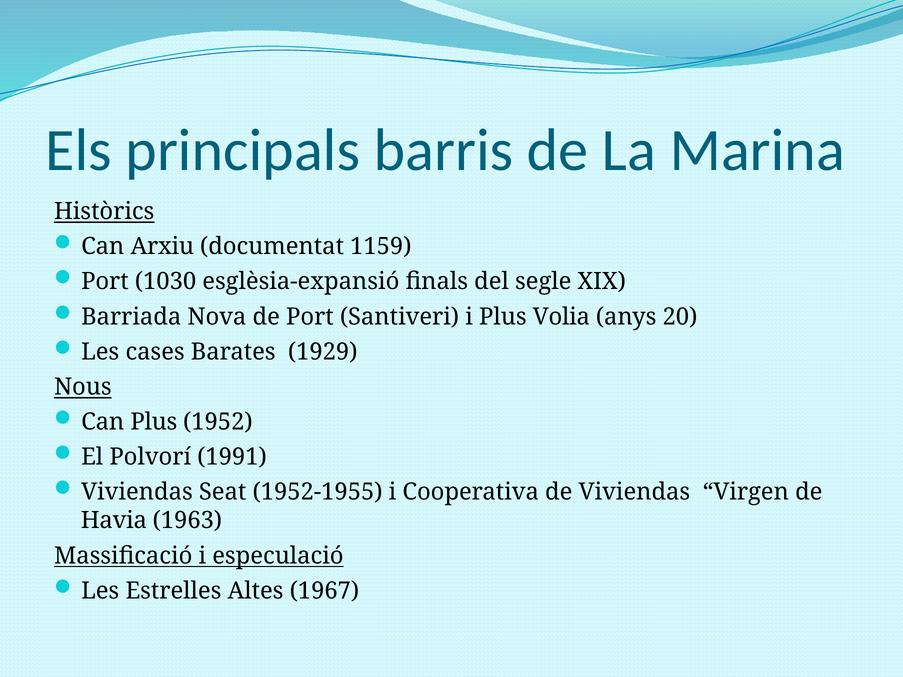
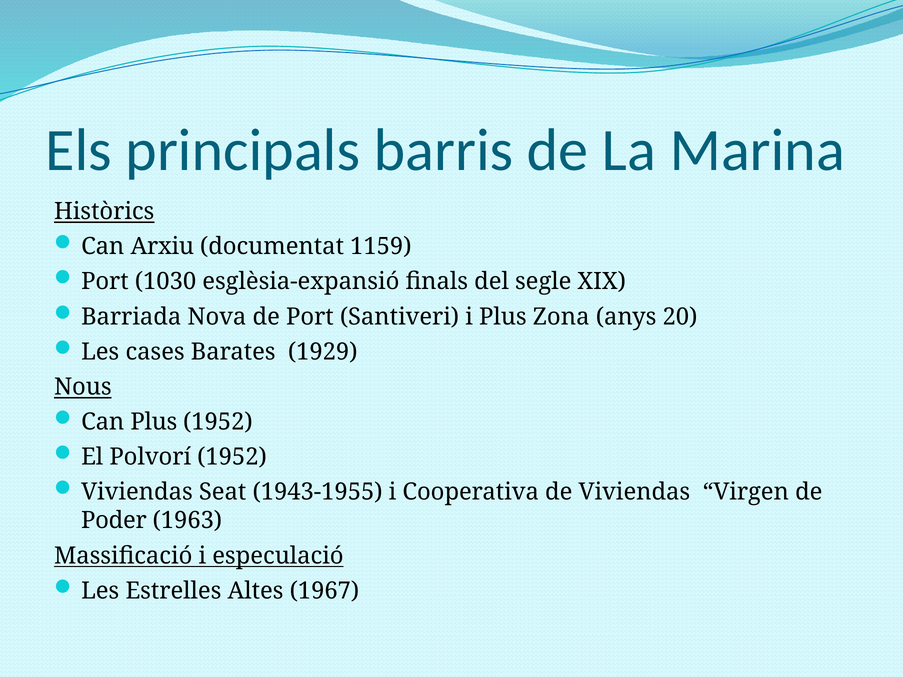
Volia: Volia -> Zona
Polvorí 1991: 1991 -> 1952
1952-1955: 1952-1955 -> 1943-1955
Havia: Havia -> Poder
